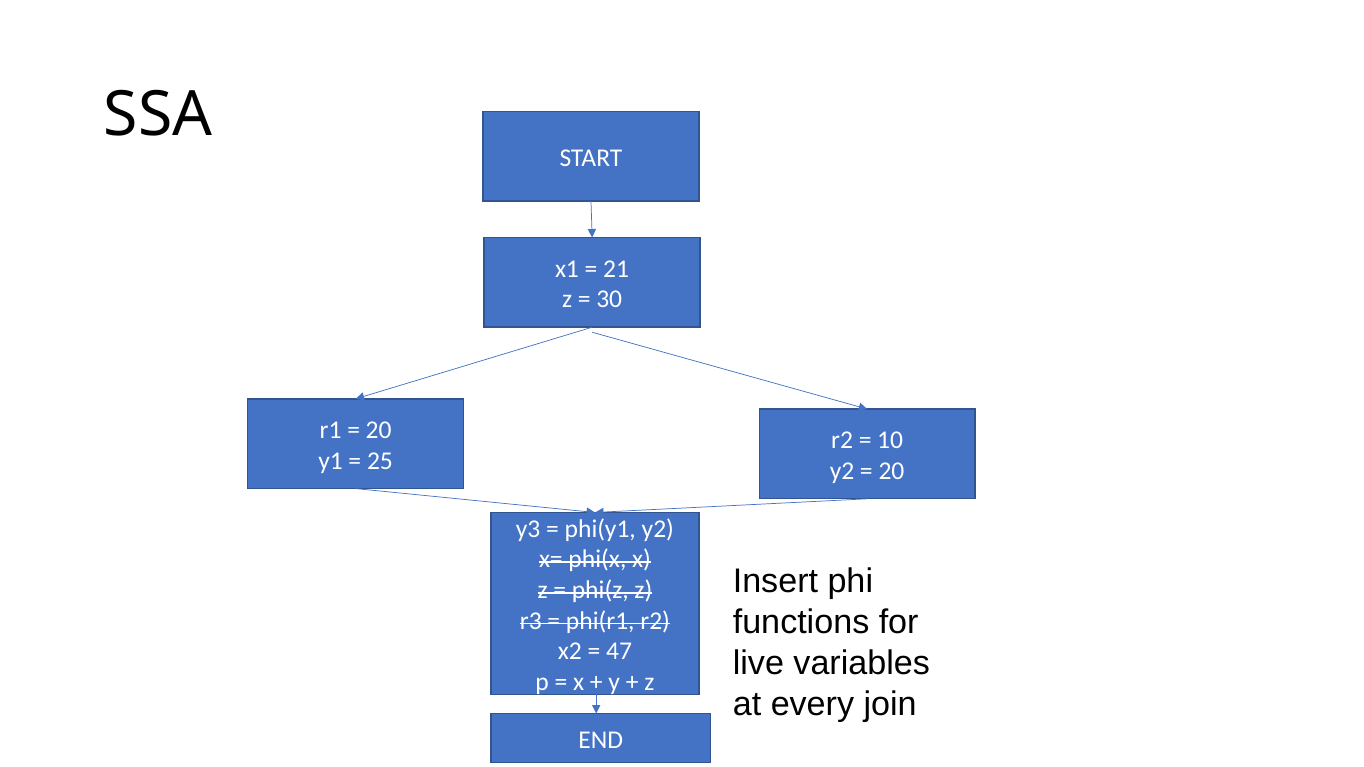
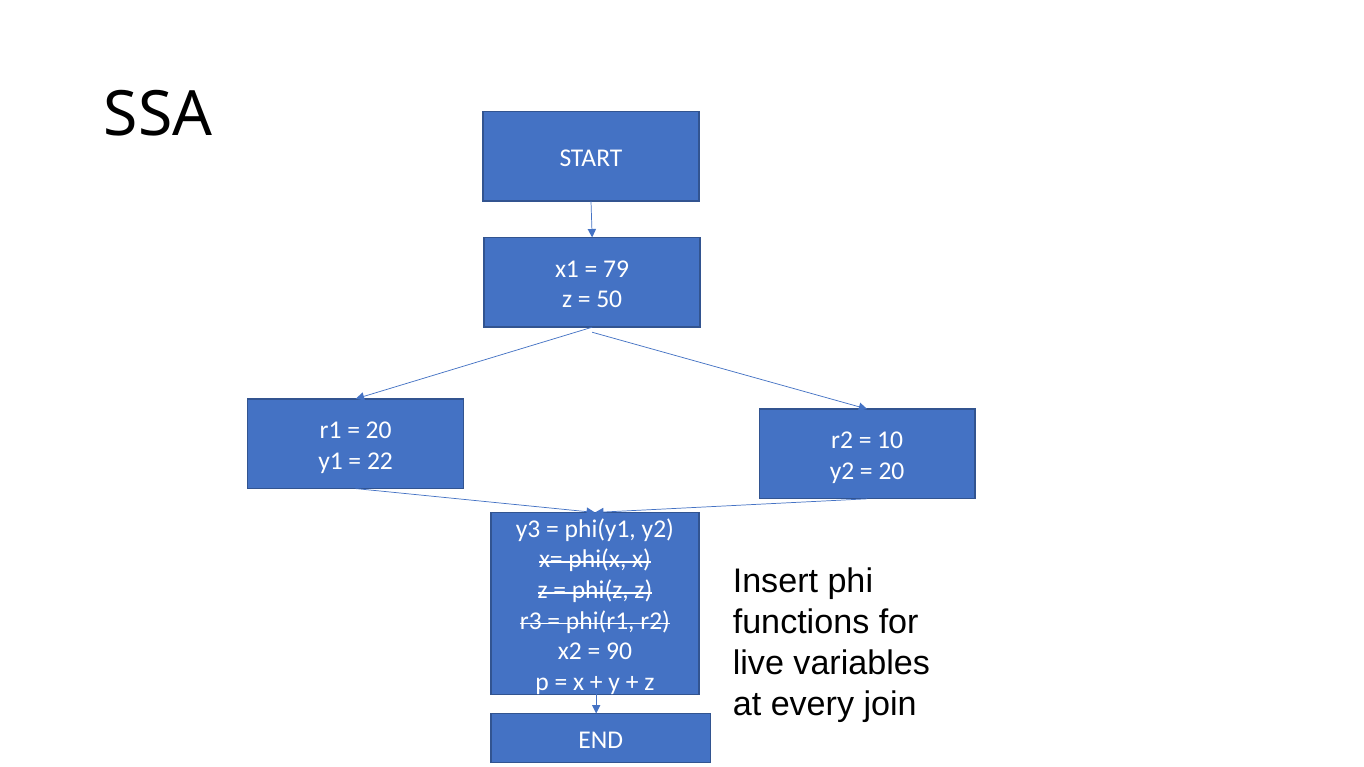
21: 21 -> 79
30: 30 -> 50
25: 25 -> 22
47: 47 -> 90
